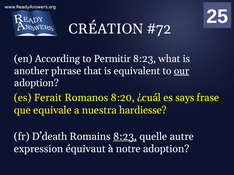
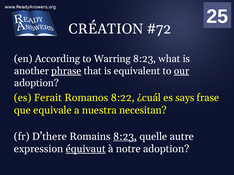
Permitir: Permitir -> Warring
phrase underline: none -> present
8:20: 8:20 -> 8:22
hardiesse: hardiesse -> necesitan
D’death: D’death -> D’there
équivaut underline: none -> present
